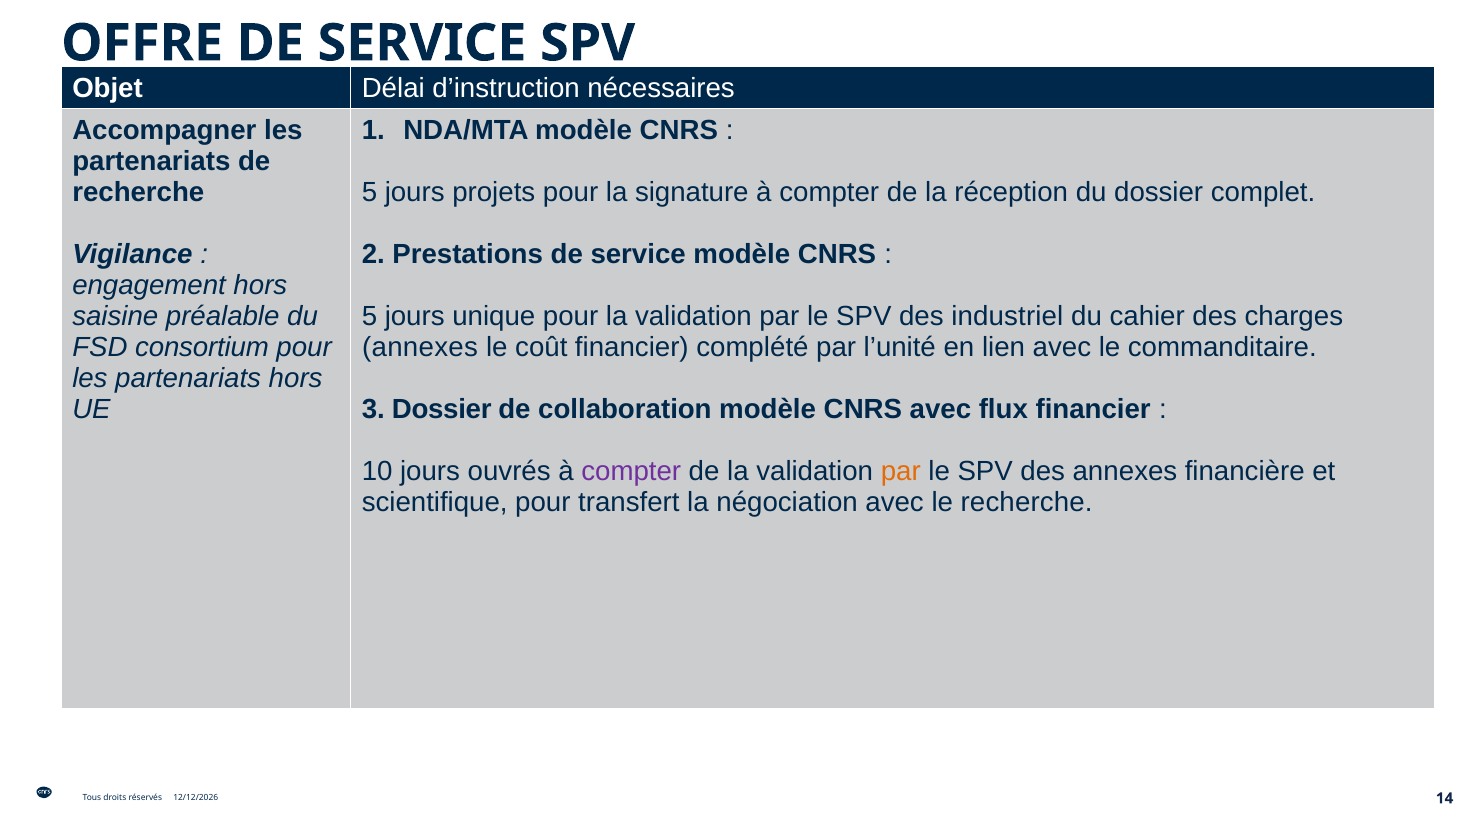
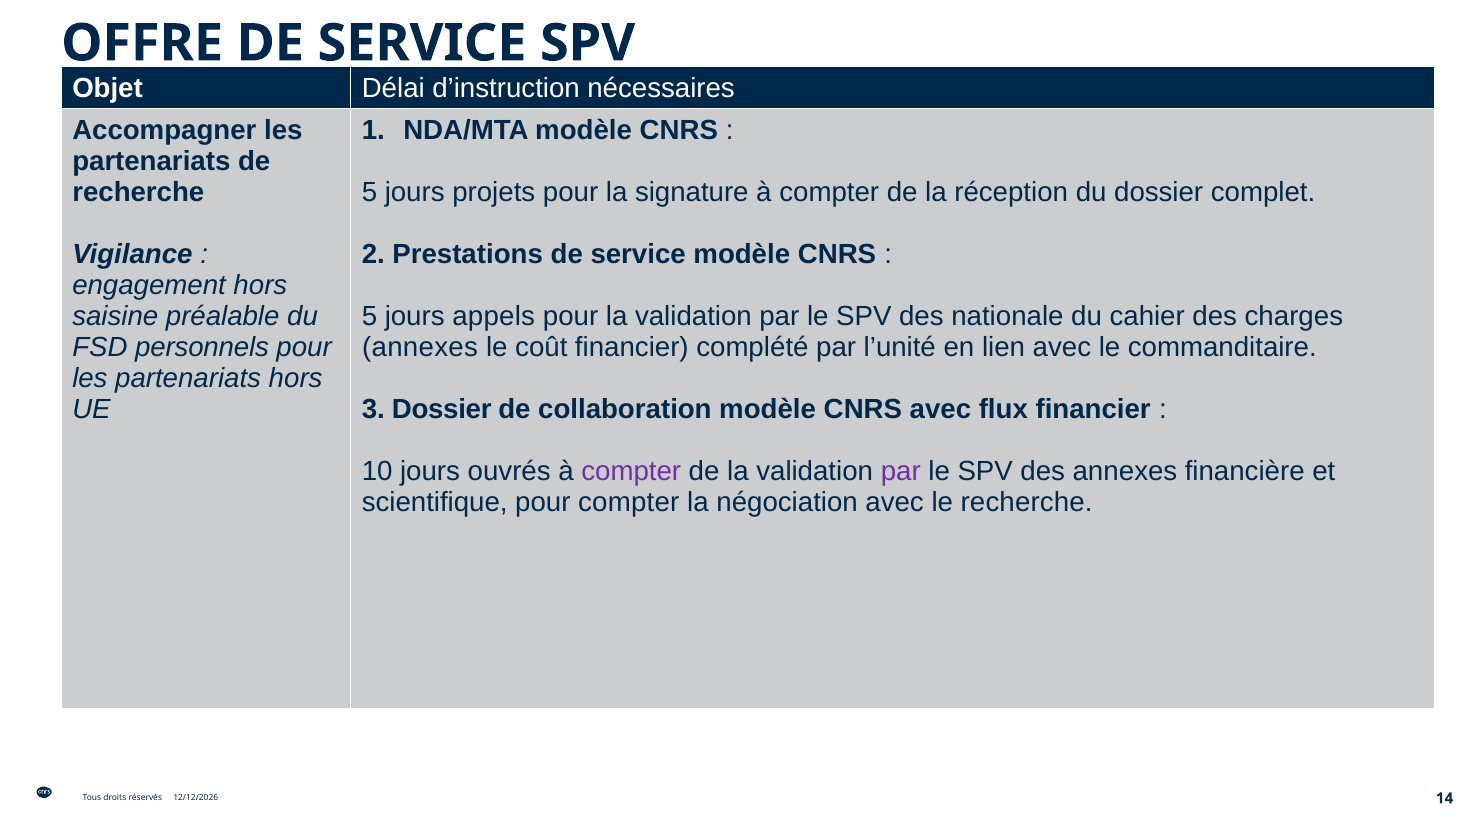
unique: unique -> appels
industriel: industriel -> nationale
consortium: consortium -> personnels
par at (901, 471) colour: orange -> purple
pour transfert: transfert -> compter
